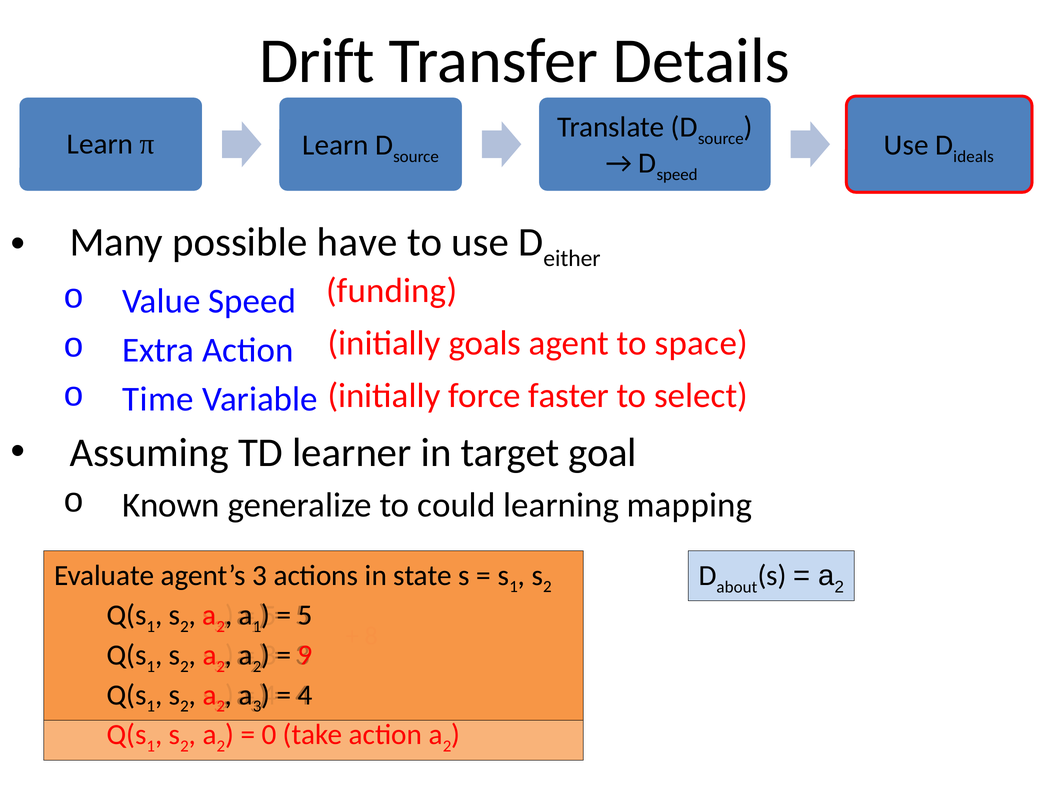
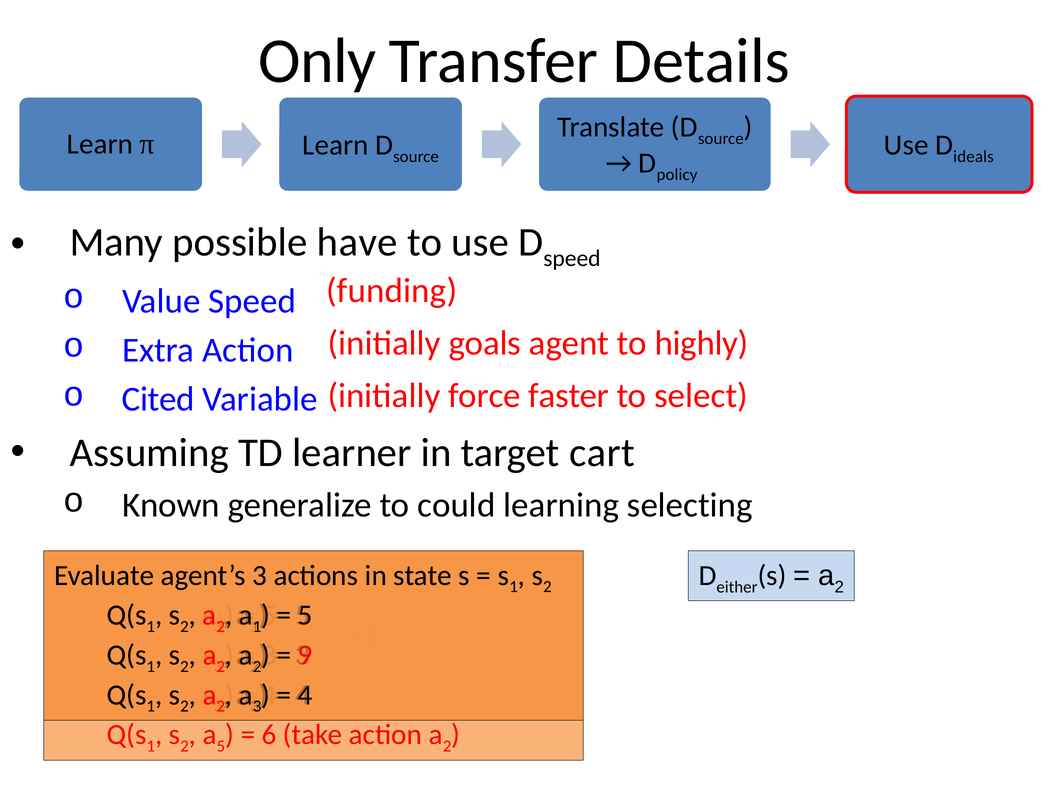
Drift: Drift -> Only
speed at (677, 175): speed -> policy
either at (572, 258): either -> speed
space: space -> highly
Time: Time -> Cited
goal: goal -> cart
mapping: mapping -> selecting
about: about -> either
2 at (221, 747): 2 -> 5
0: 0 -> 6
